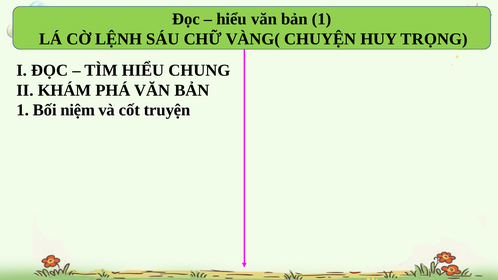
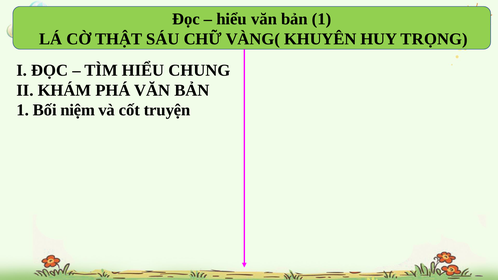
LỆNH: LỆNH -> THẬT
CHUYỆN: CHUYỆN -> KHUYÊN
